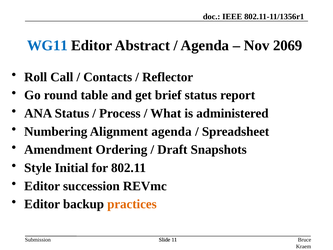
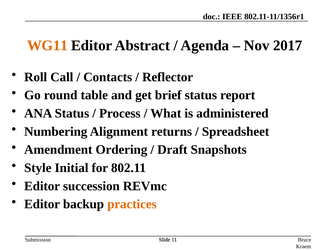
WG11 colour: blue -> orange
2069: 2069 -> 2017
Alignment agenda: agenda -> returns
